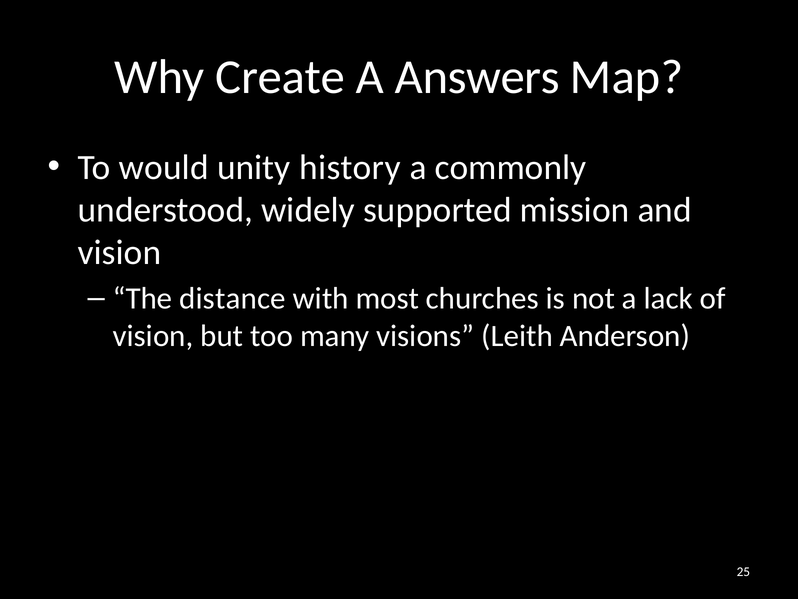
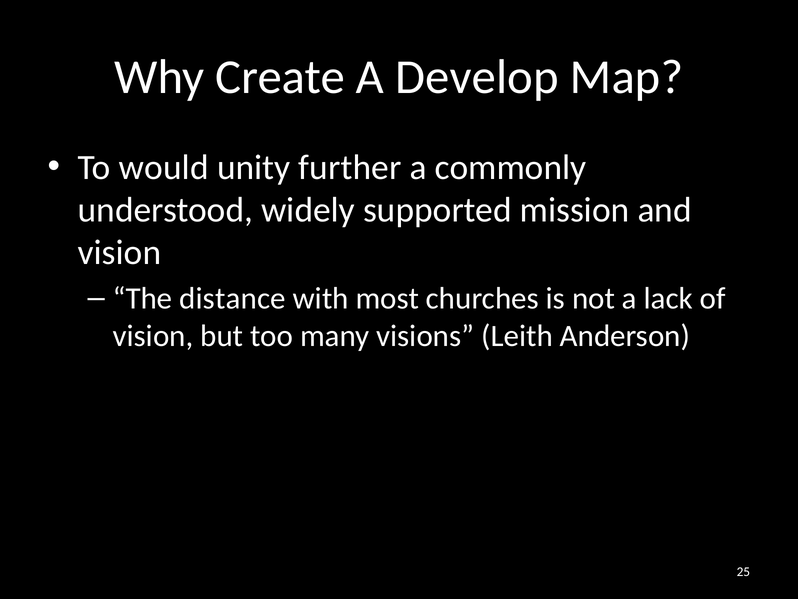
Answers: Answers -> Develop
history: history -> further
